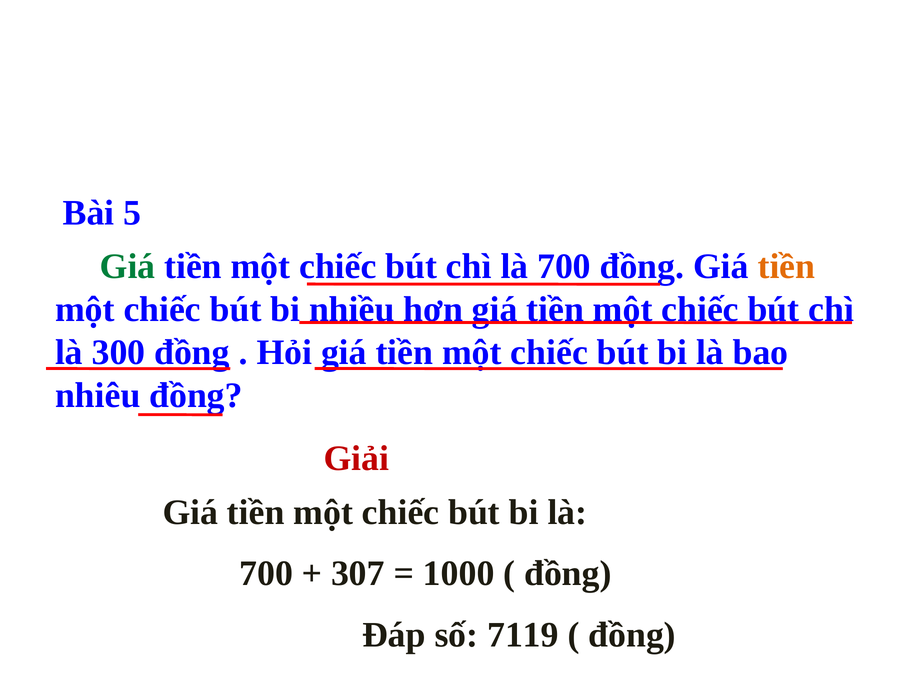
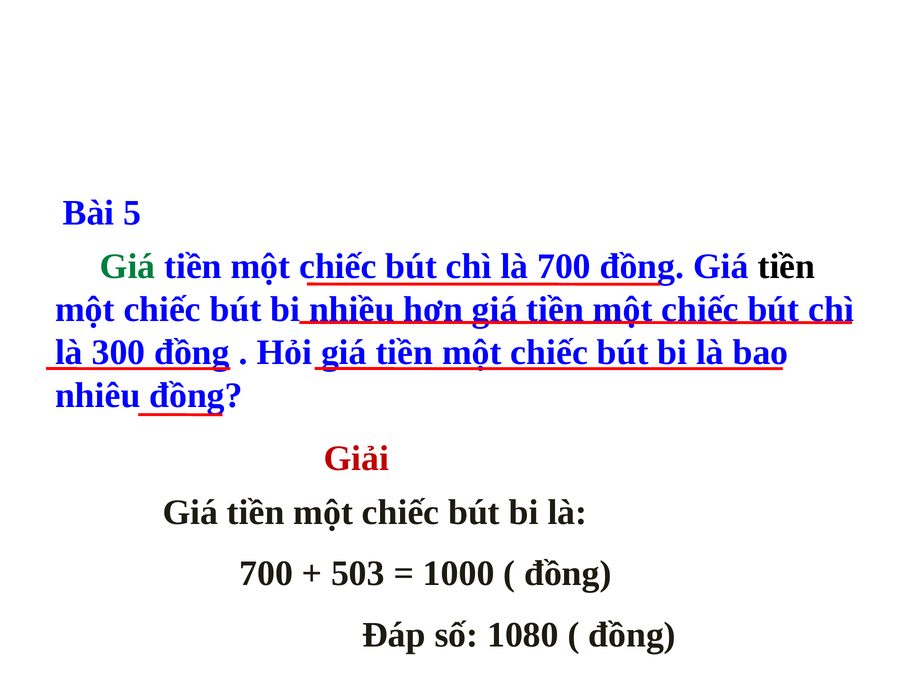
tiền at (786, 266) colour: orange -> black
307: 307 -> 503
7119: 7119 -> 1080
